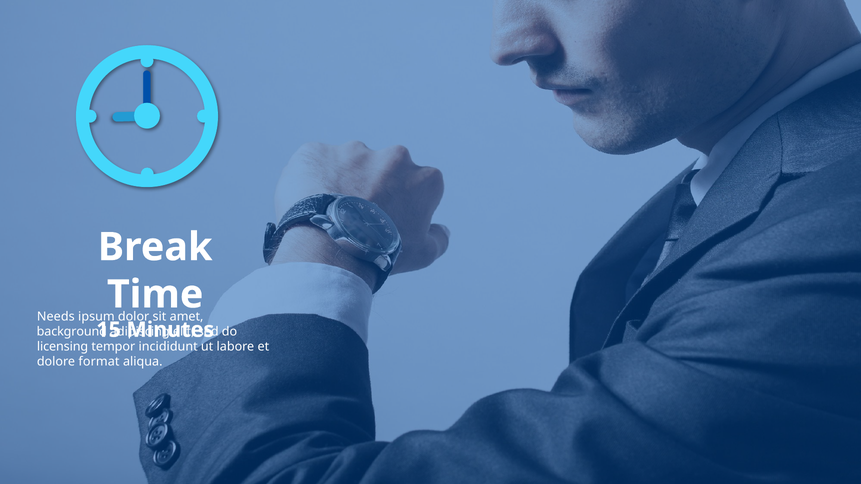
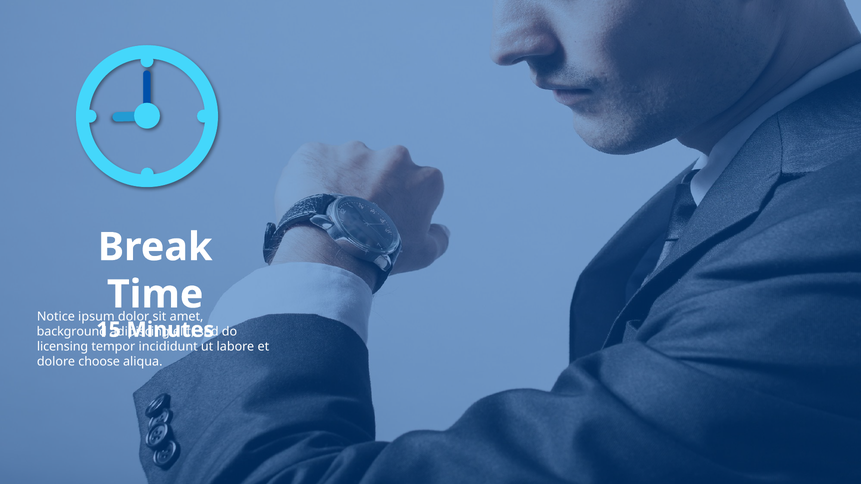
Needs: Needs -> Notice
format: format -> choose
